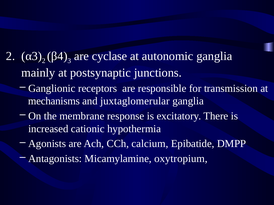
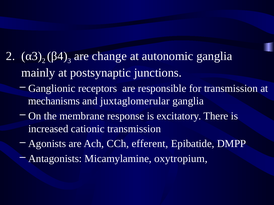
cyclase: cyclase -> change
cationic hypothermia: hypothermia -> transmission
calcium: calcium -> efferent
